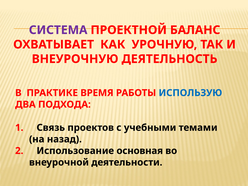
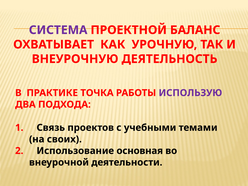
ВРЕМЯ: ВРЕМЯ -> ТОЧКА
ИСПОЛЬЗУЮ colour: blue -> purple
назад: назад -> своих
